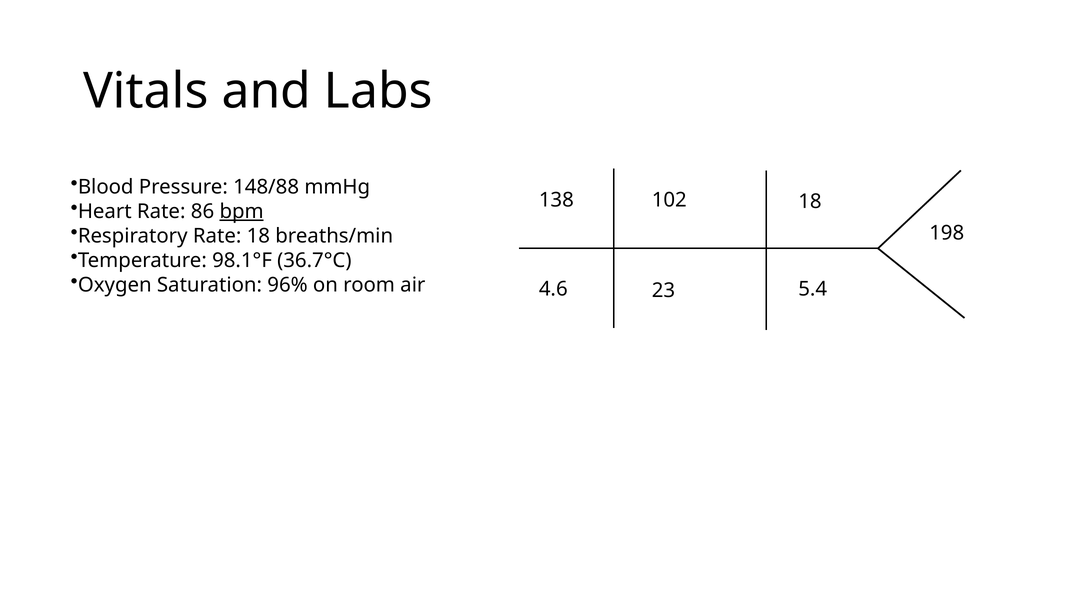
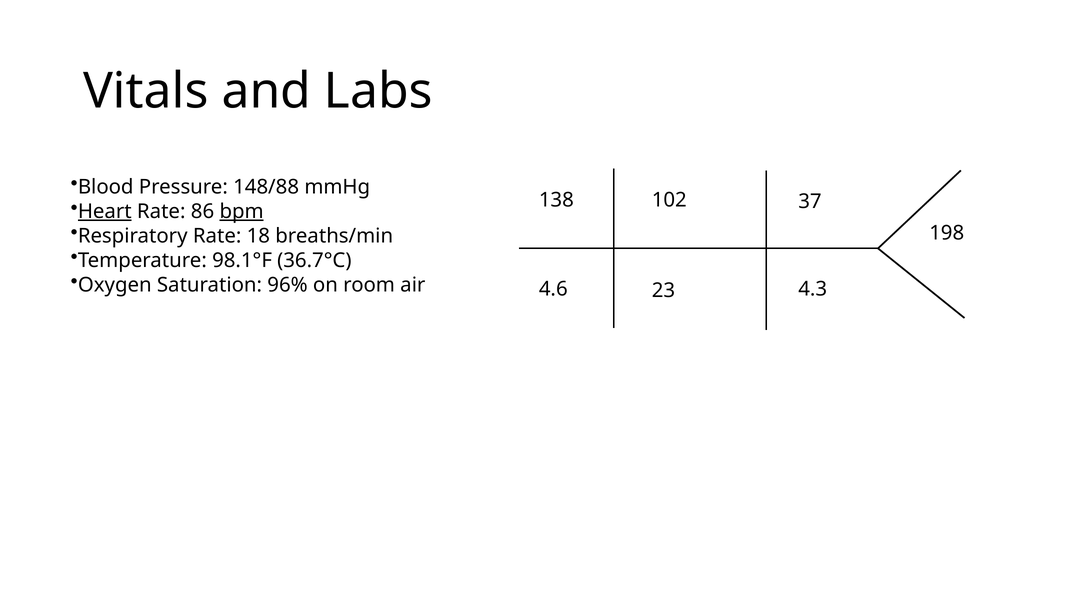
102 18: 18 -> 37
Heart underline: none -> present
5.4: 5.4 -> 4.3
